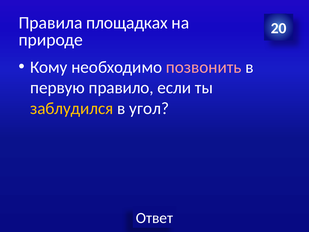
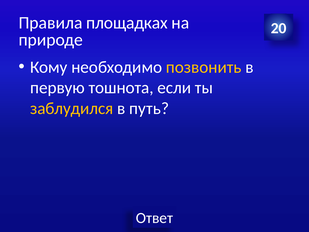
позвонить colour: pink -> yellow
правило: правило -> тошнота
угол: угол -> путь
